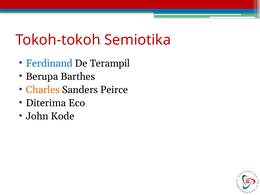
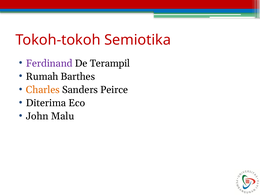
Ferdinand colour: blue -> purple
Berupa: Berupa -> Rumah
Kode: Kode -> Malu
